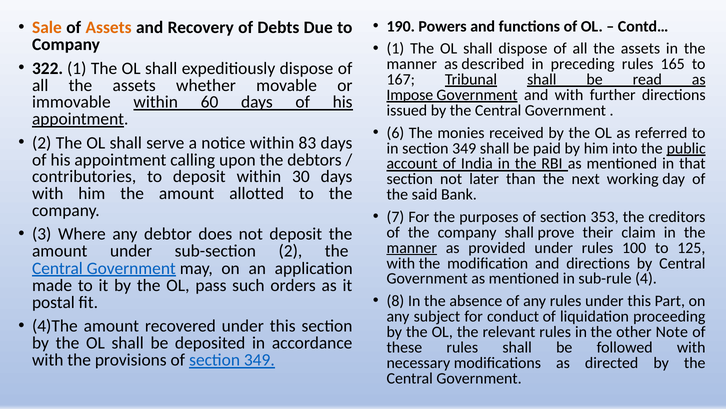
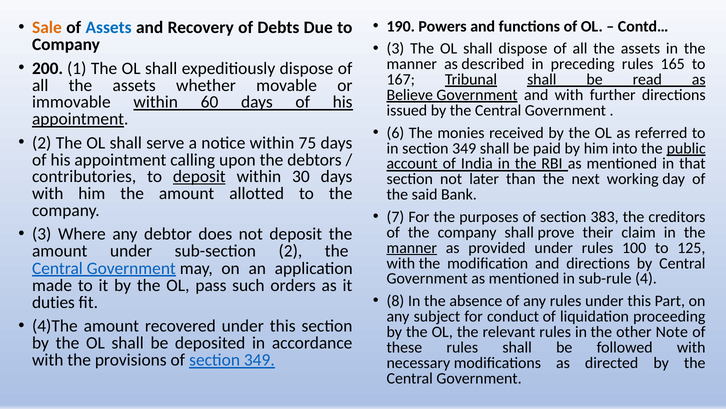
Assets at (109, 28) colour: orange -> blue
1 at (395, 49): 1 -> 3
322: 322 -> 200
Impose: Impose -> Believe
83: 83 -> 75
deposit at (199, 176) underline: none -> present
353: 353 -> 383
postal: postal -> duties
